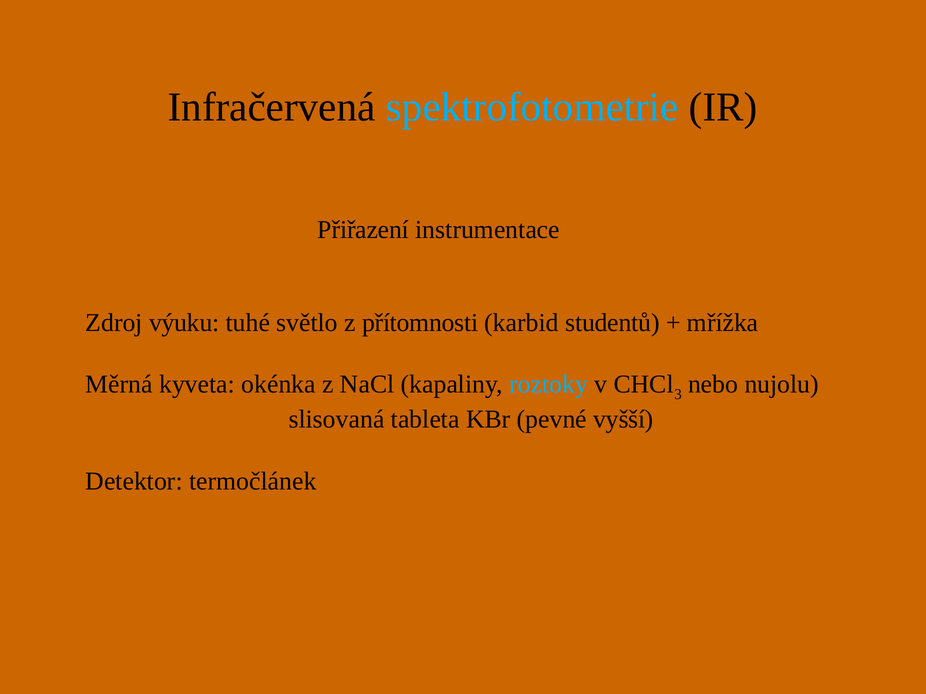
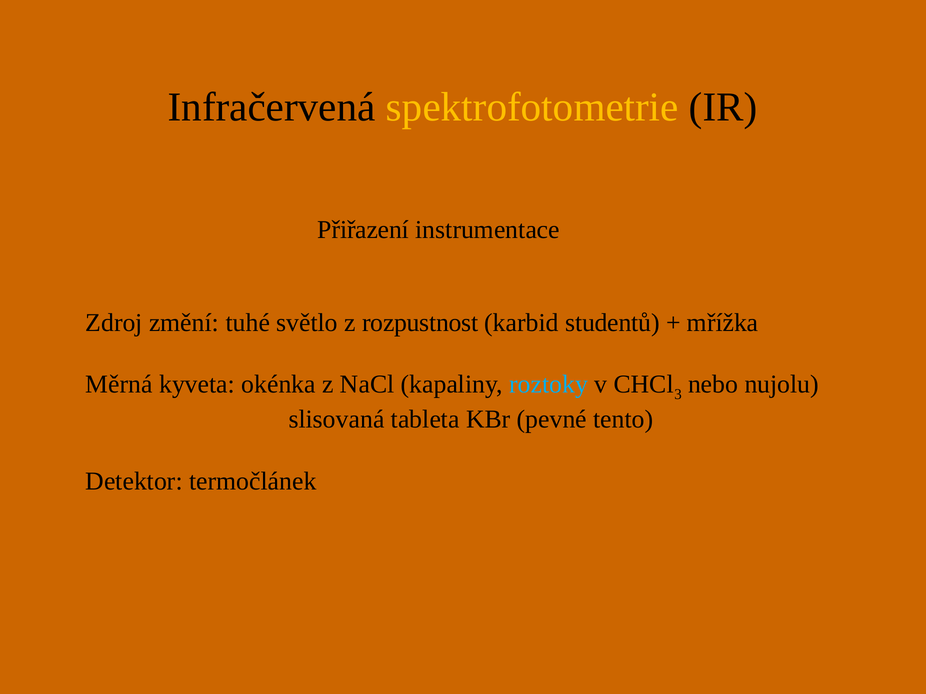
spektrofotometrie colour: light blue -> yellow
výuku: výuku -> změní
přítomnosti: přítomnosti -> rozpustnost
vyšší: vyšší -> tento
